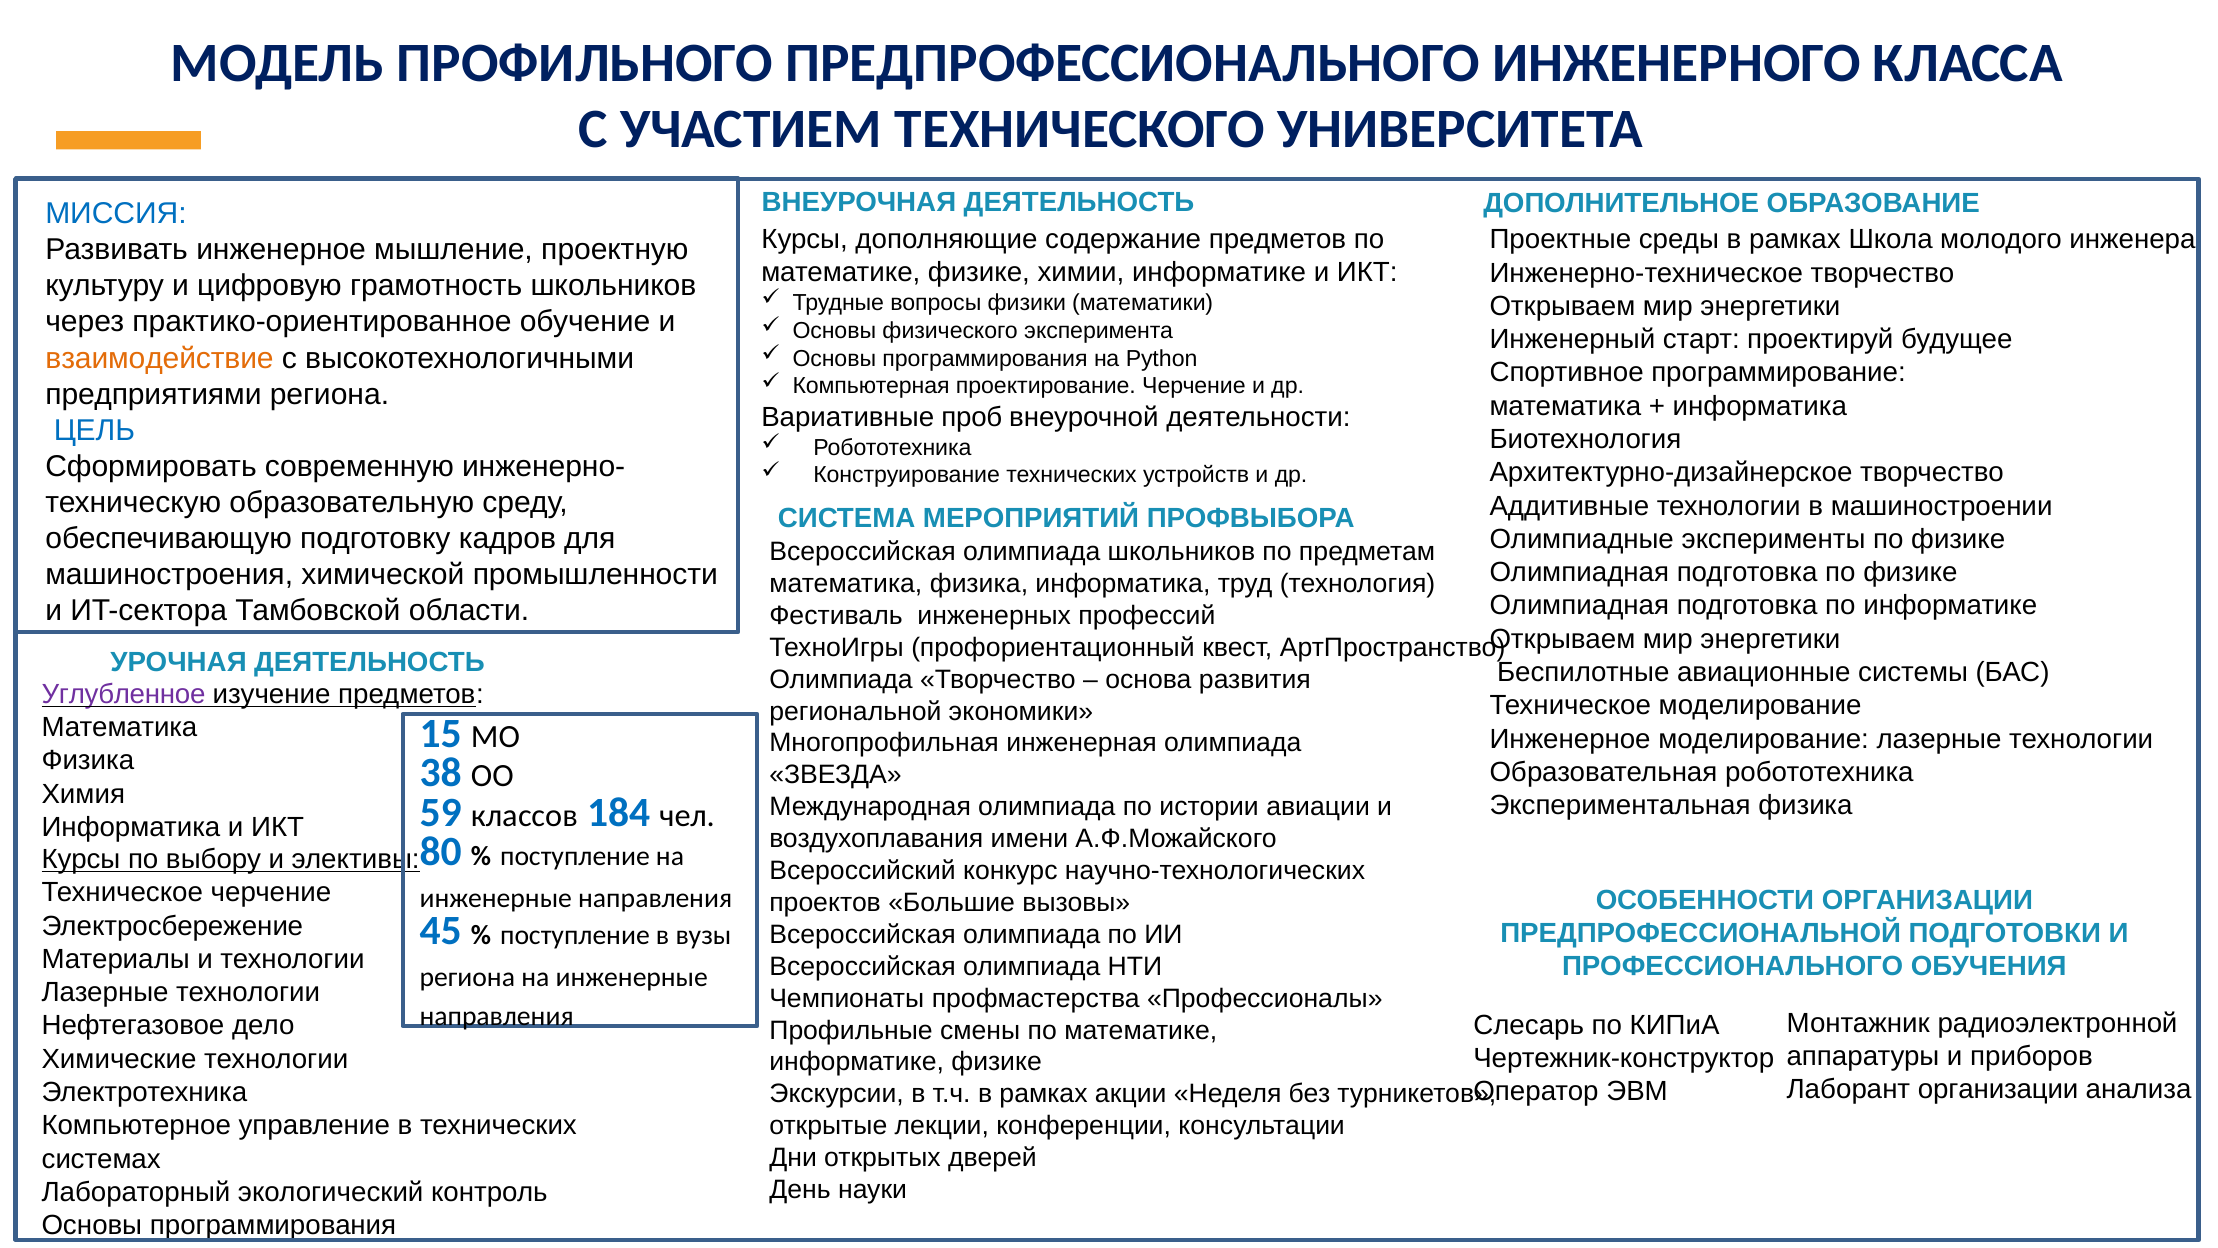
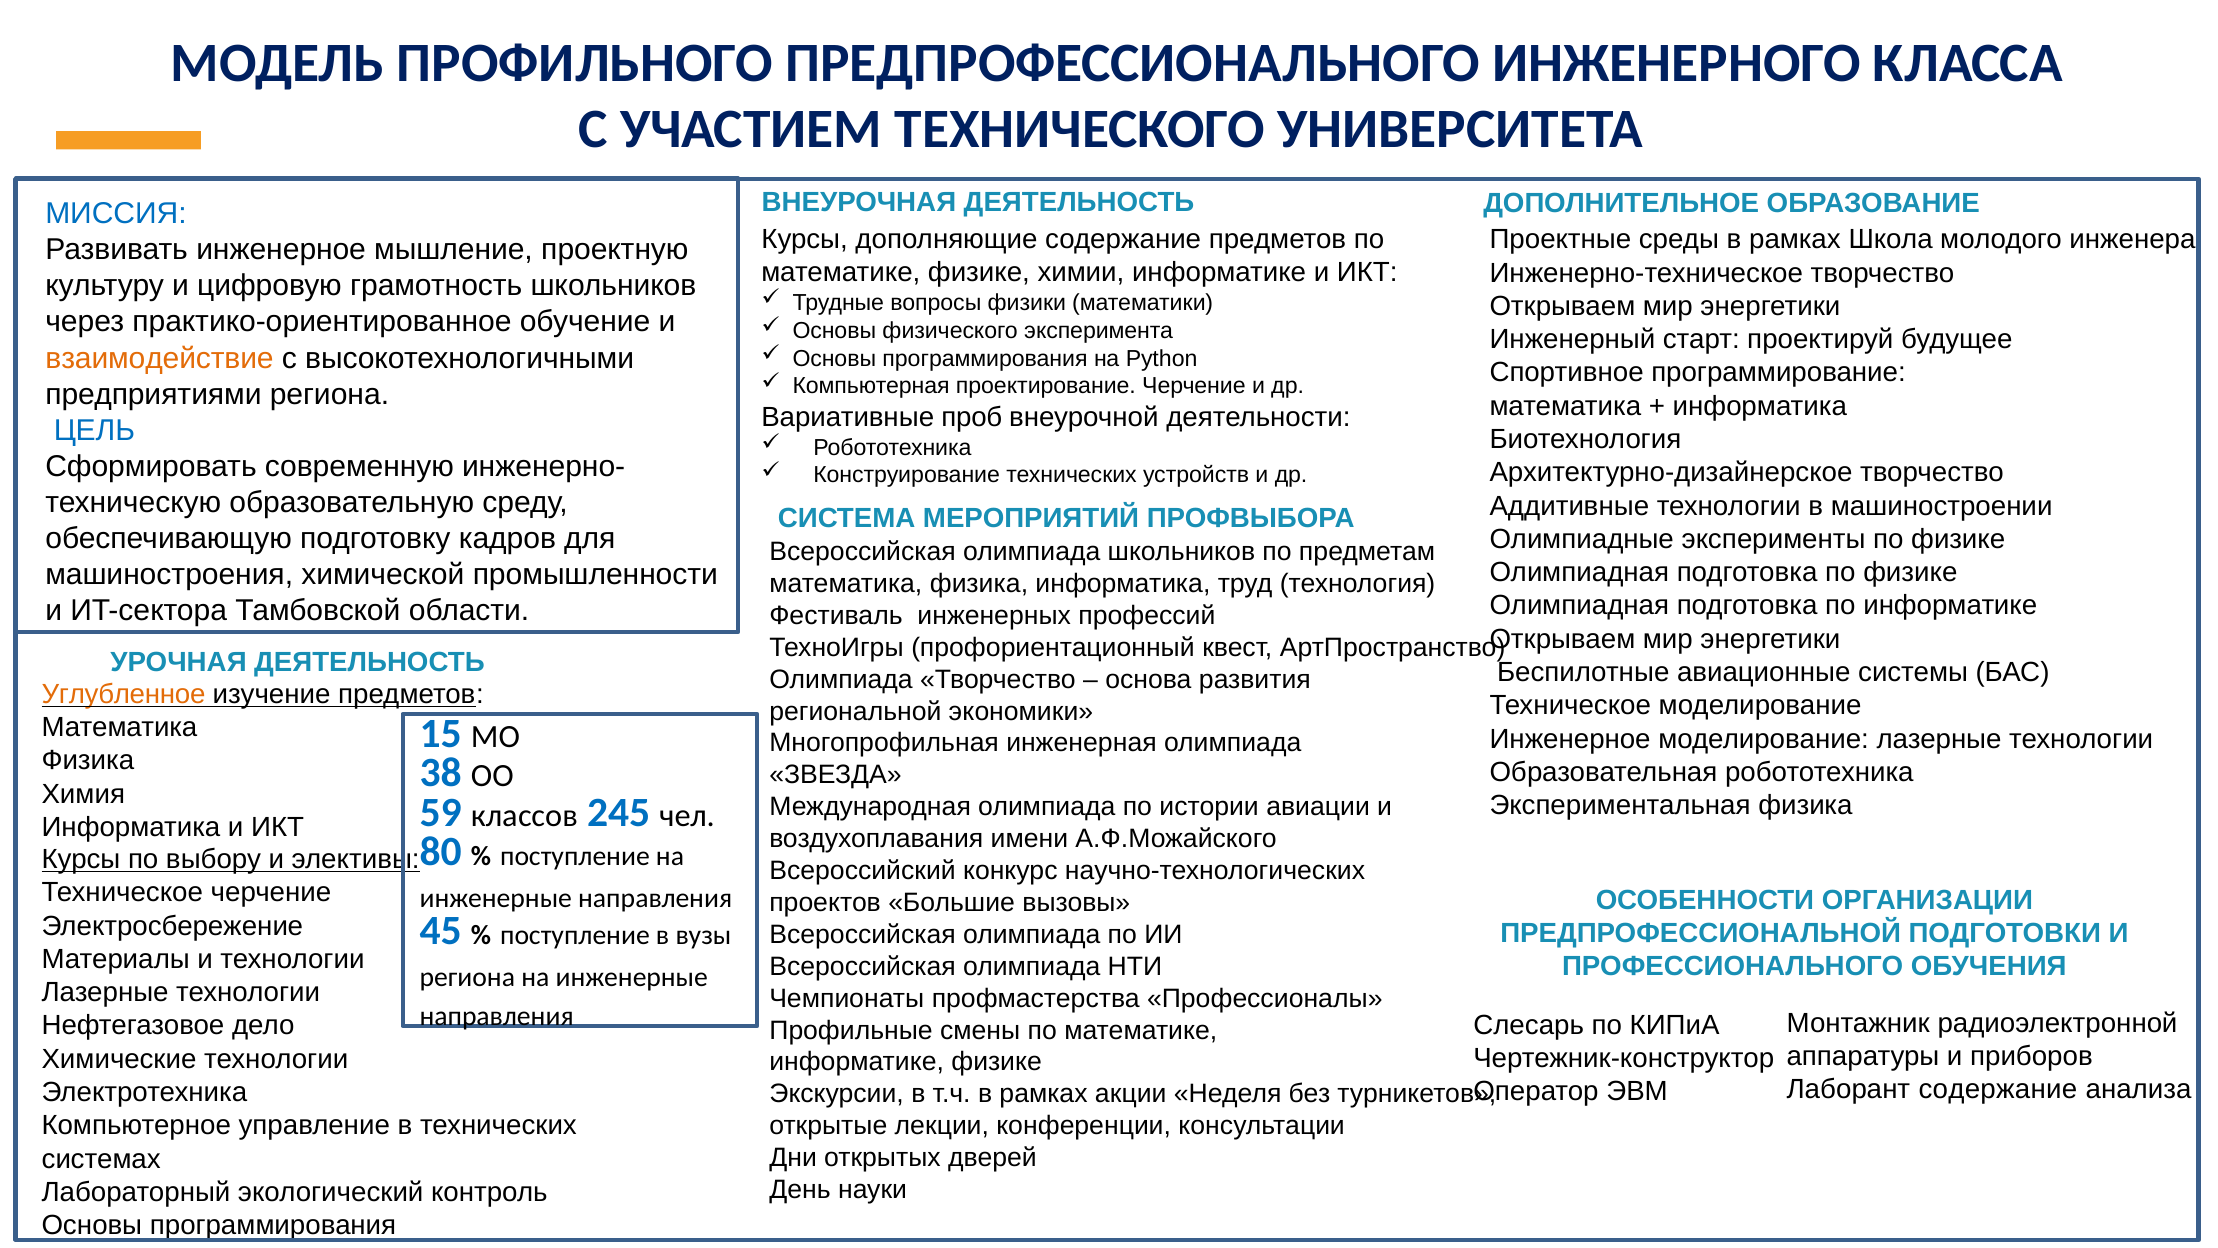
Углубленное colour: purple -> orange
184: 184 -> 245
Лаборант организации: организации -> содержание
